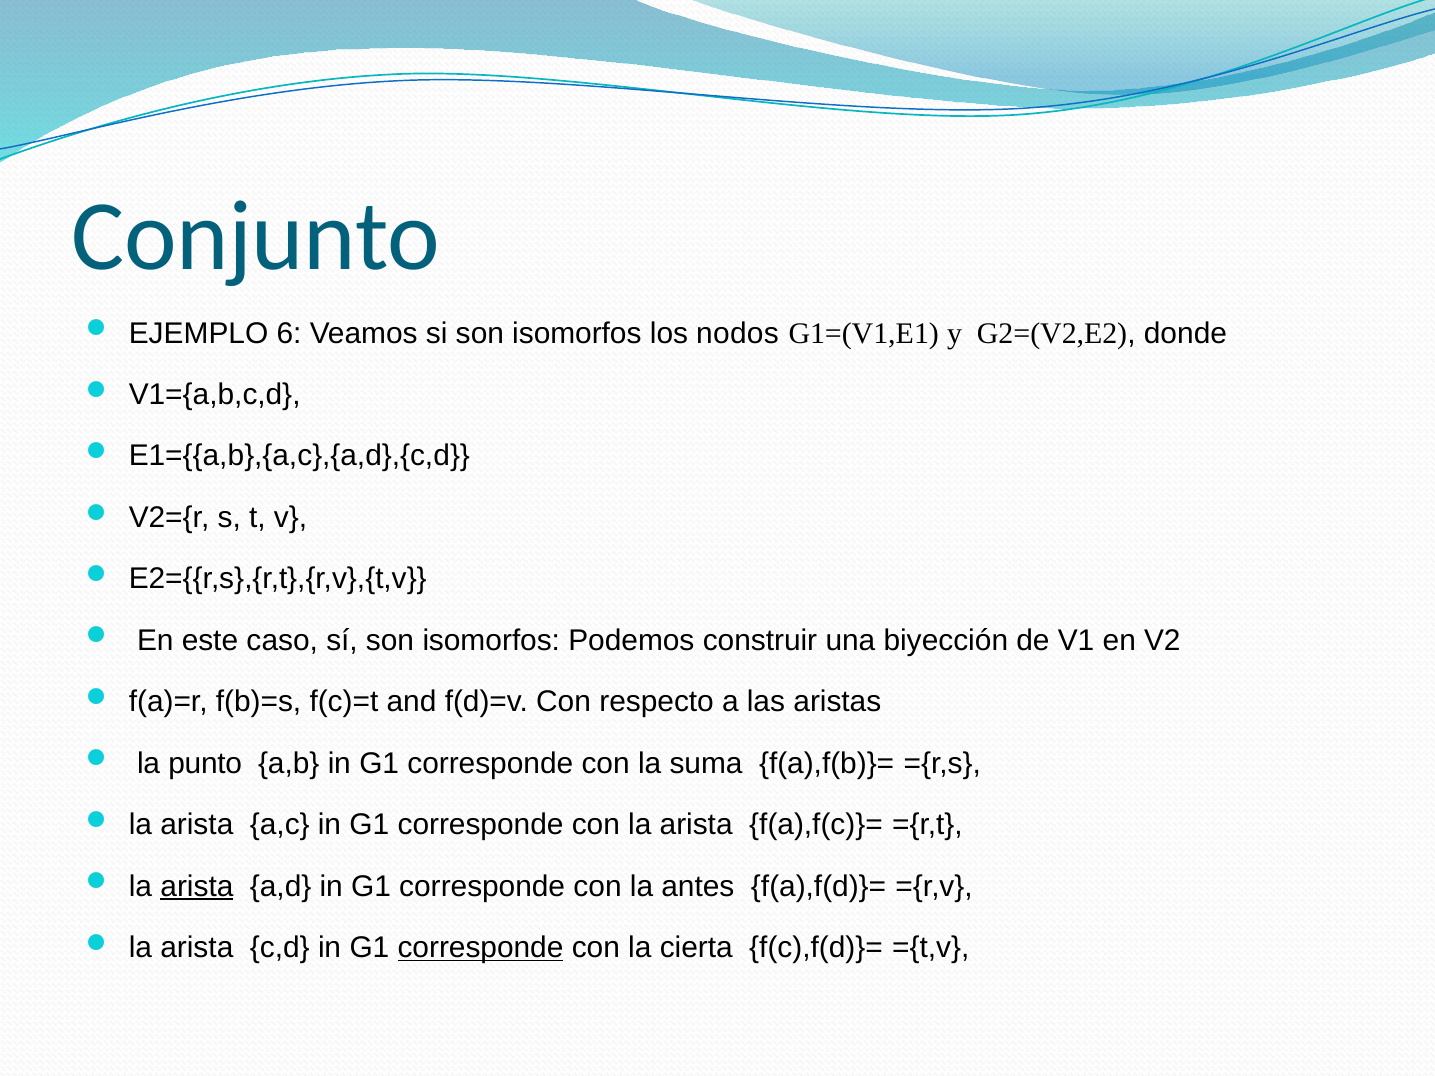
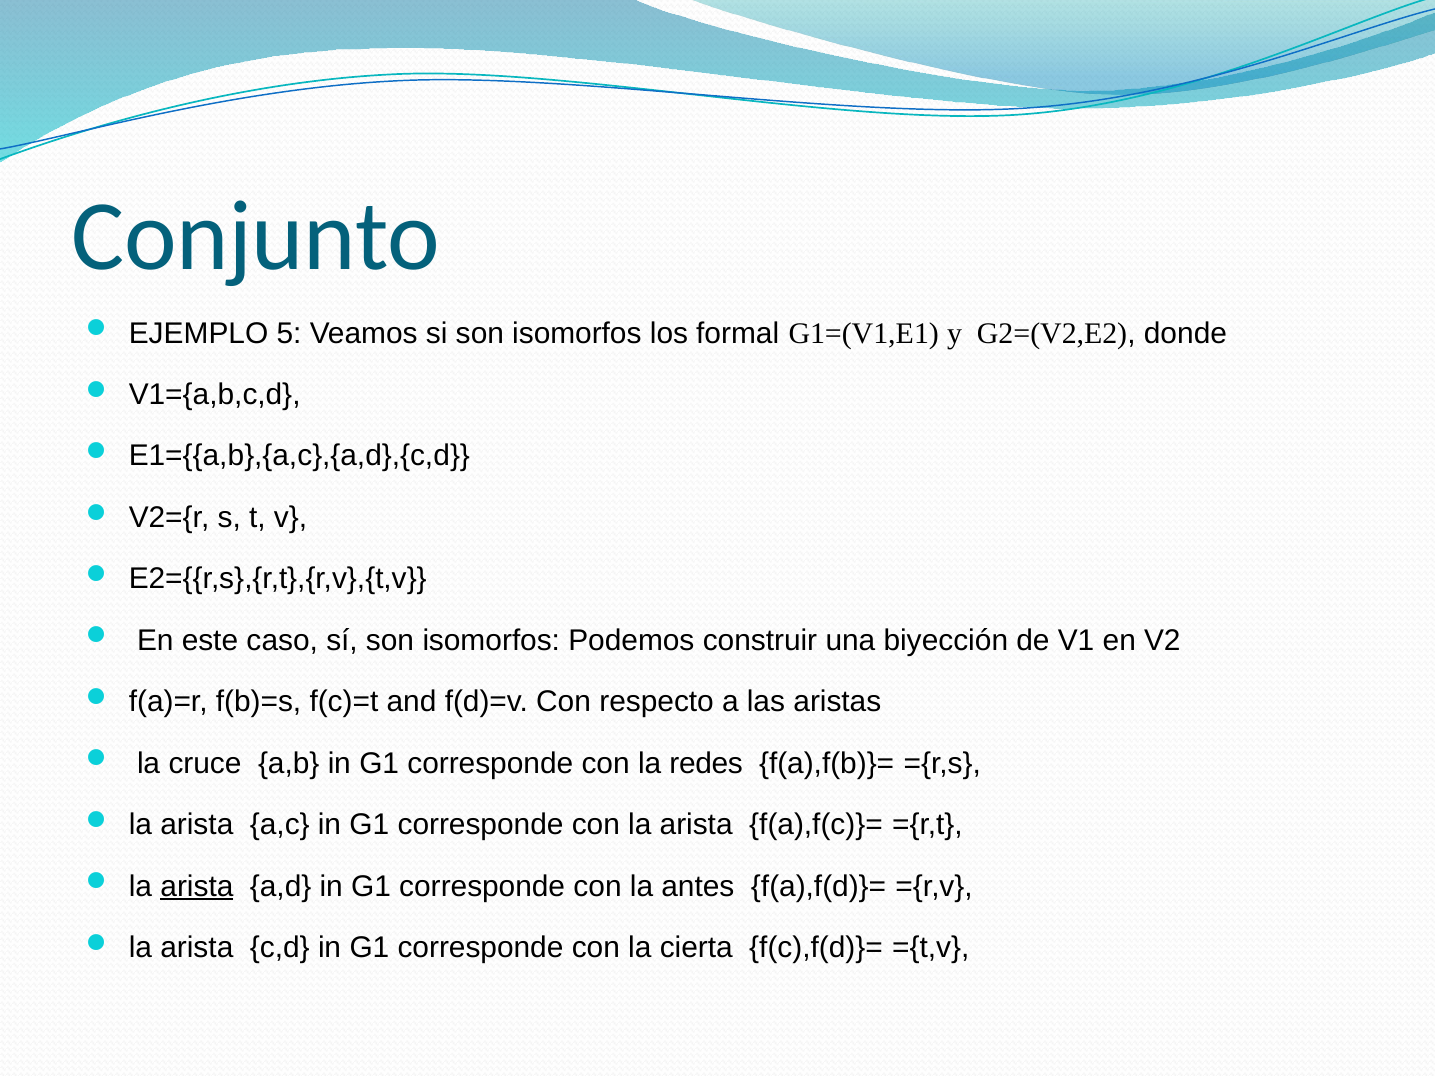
6: 6 -> 5
nodos: nodos -> formal
punto: punto -> cruce
suma: suma -> redes
corresponde at (480, 948) underline: present -> none
